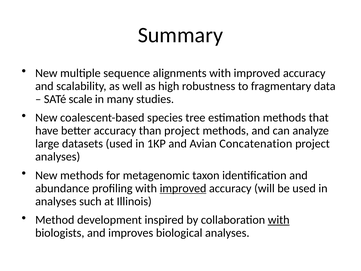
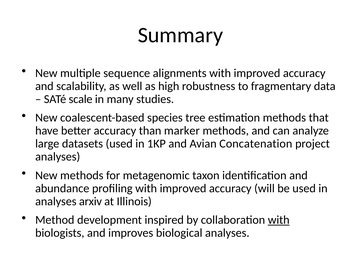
than project: project -> marker
improved at (183, 188) underline: present -> none
such: such -> arxiv
